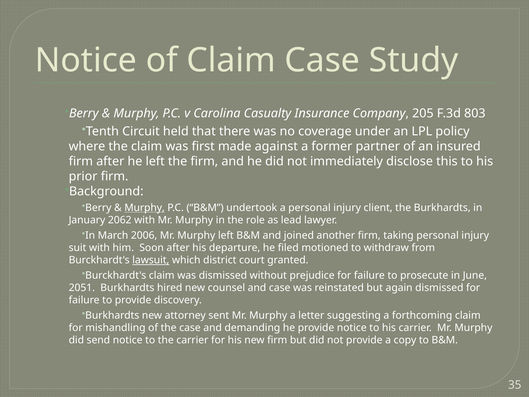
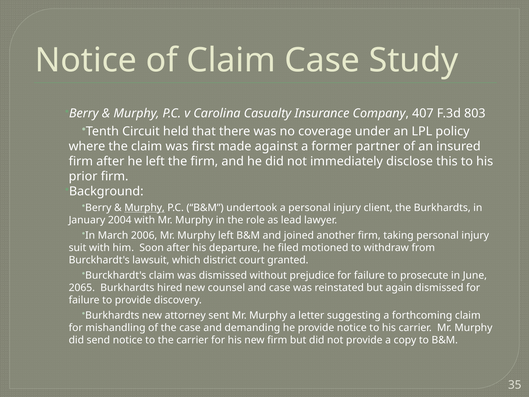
205: 205 -> 407
2062: 2062 -> 2004
lawsuit underline: present -> none
2051: 2051 -> 2065
